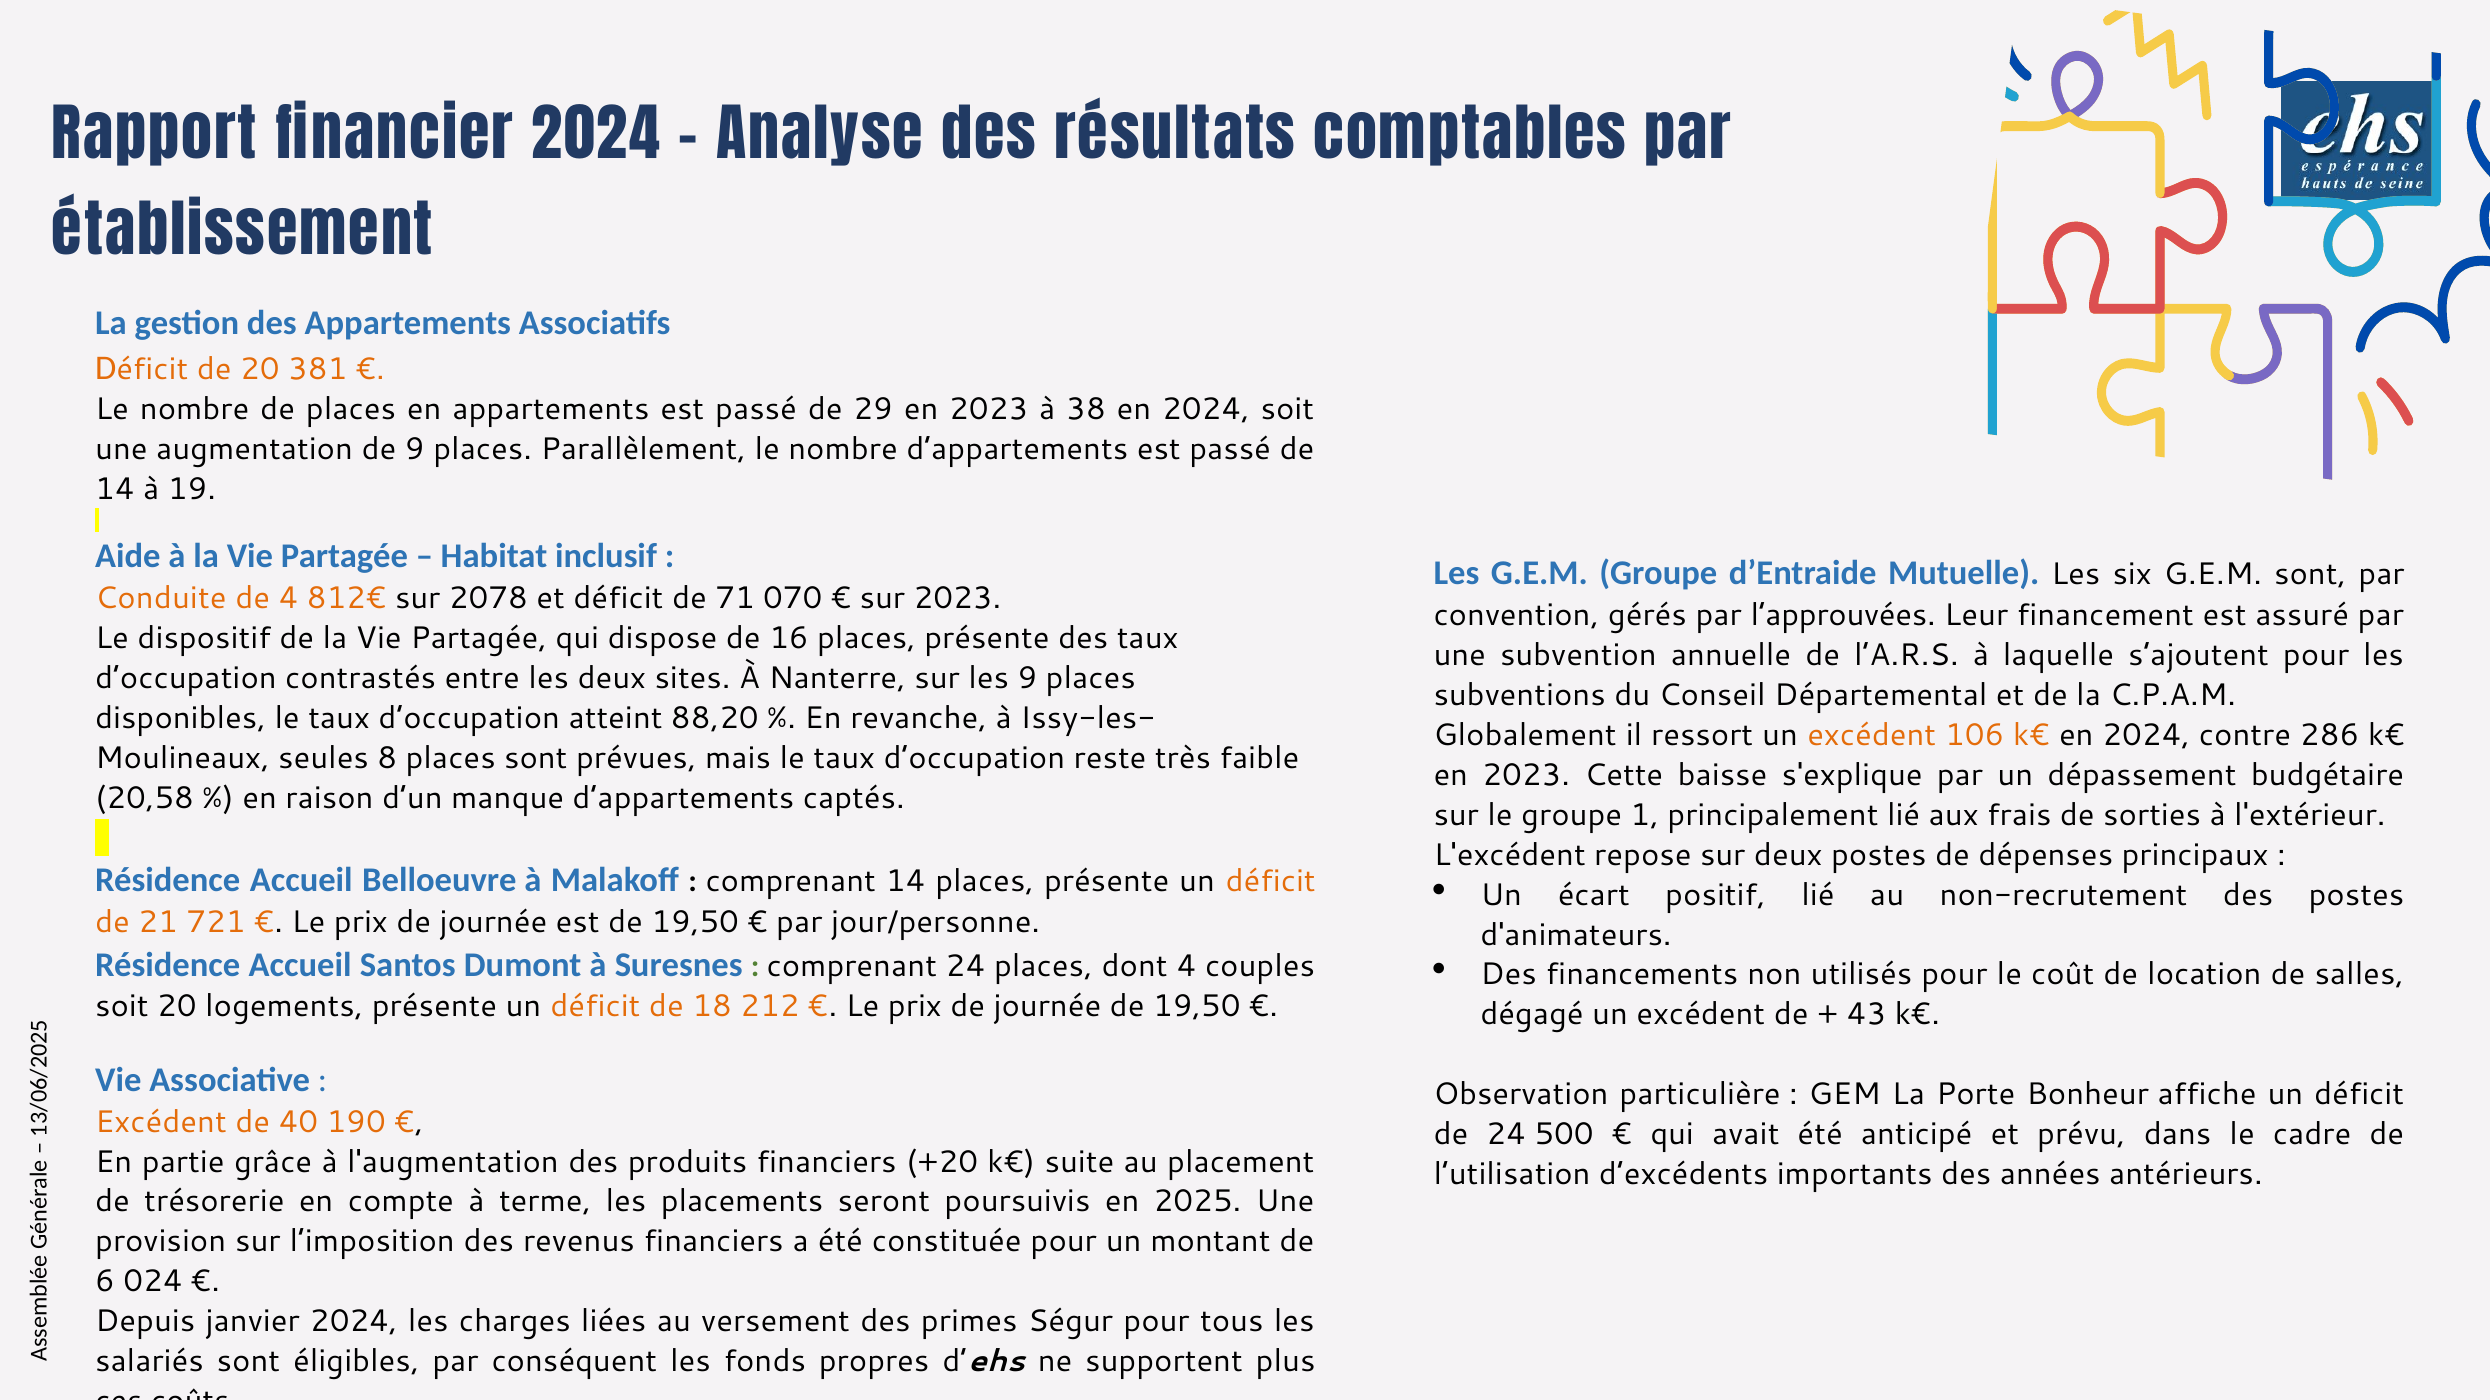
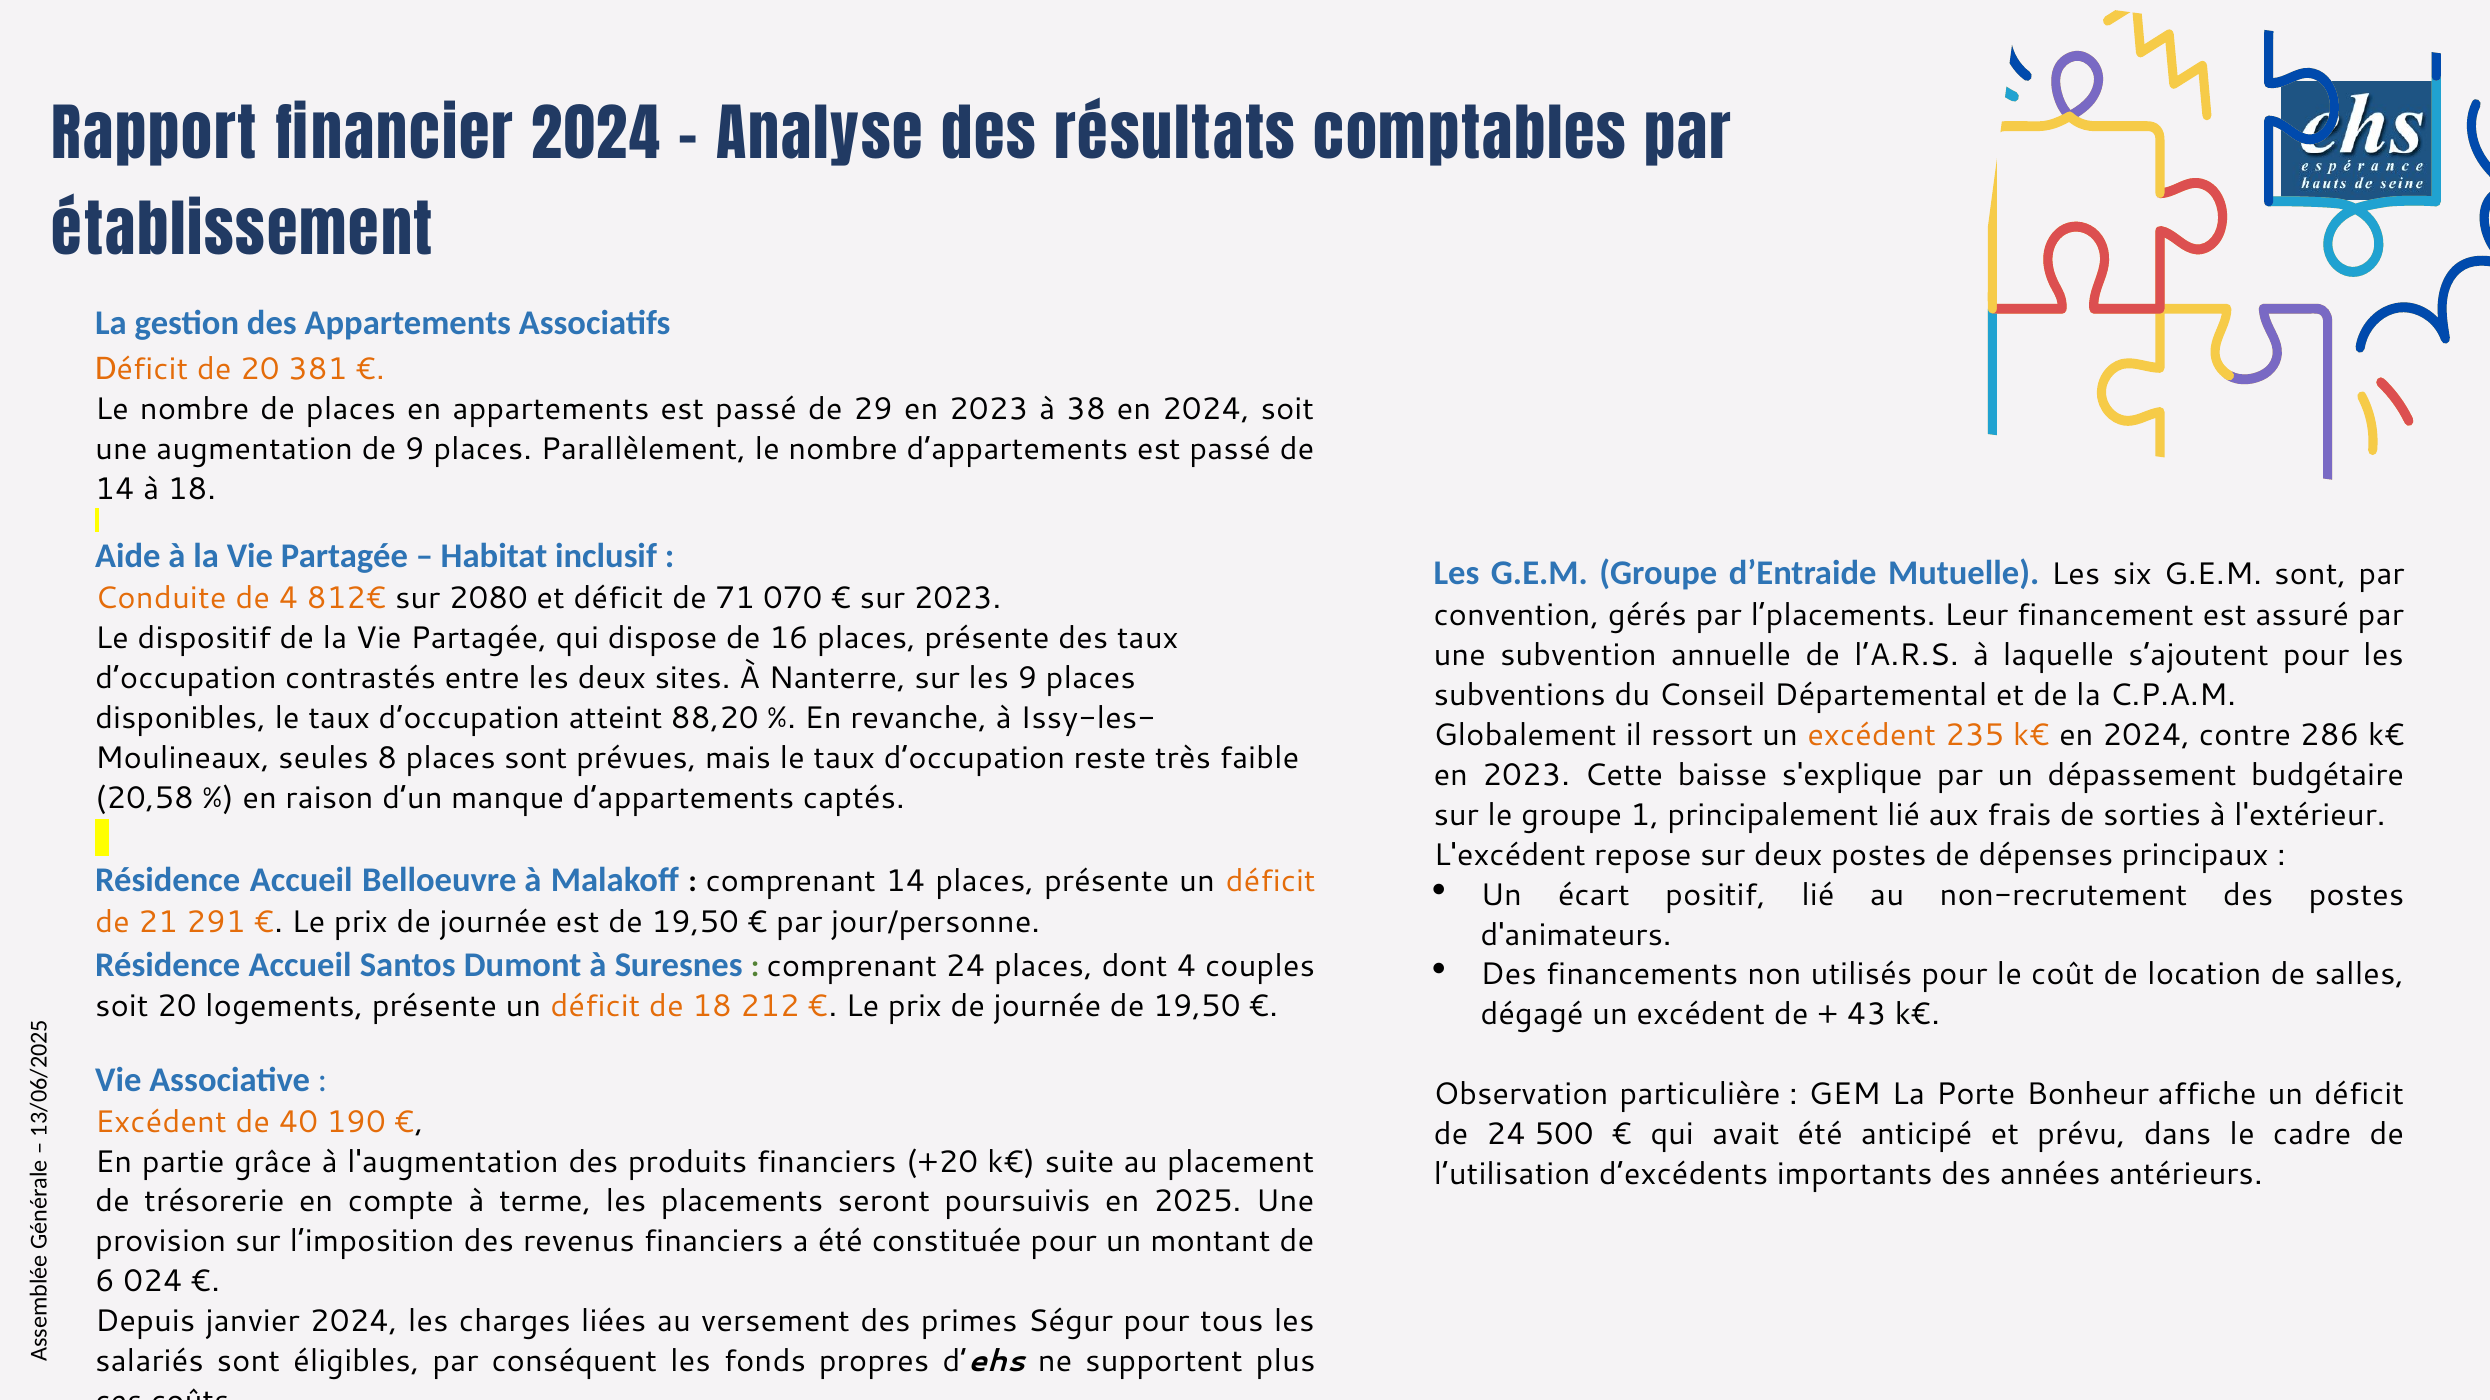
à 19: 19 -> 18
2078: 2078 -> 2080
l’approuvées: l’approuvées -> l’placements
106: 106 -> 235
721: 721 -> 291
